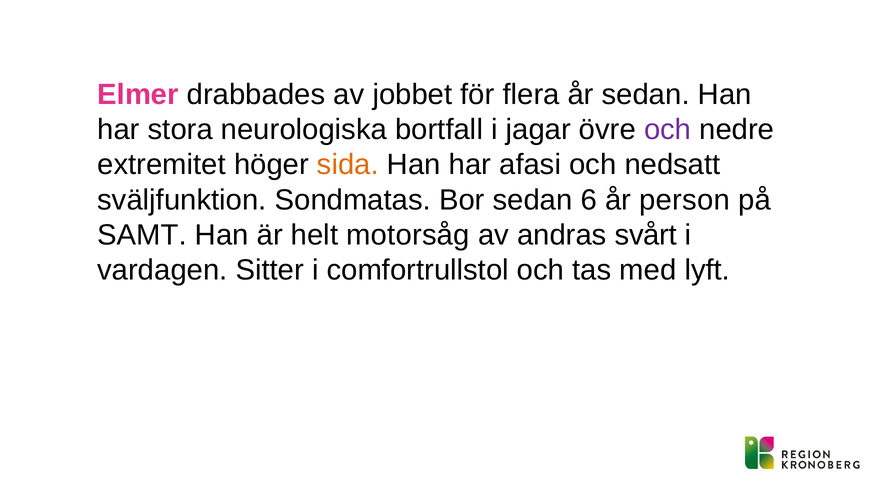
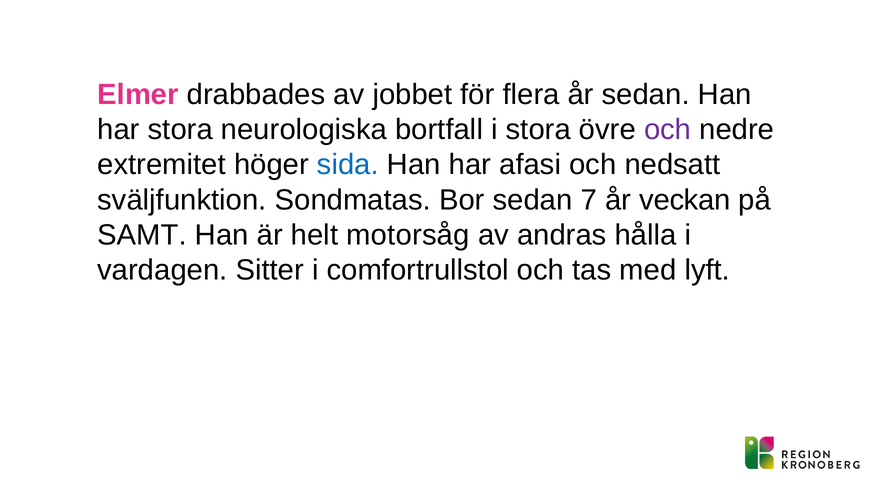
i jagar: jagar -> stora
sida colour: orange -> blue
6: 6 -> 7
person: person -> veckan
svårt: svårt -> hålla
